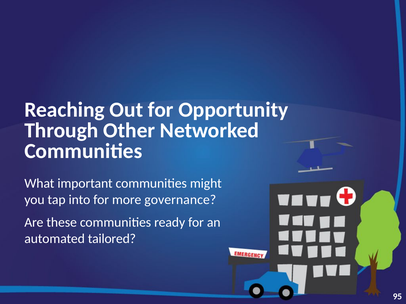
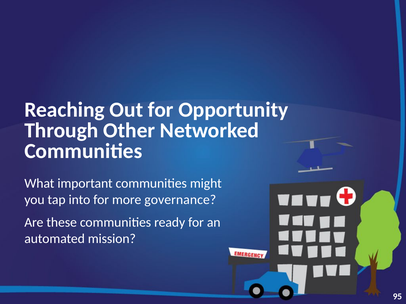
tailored: tailored -> mission
